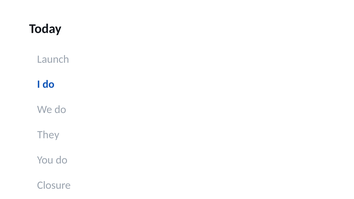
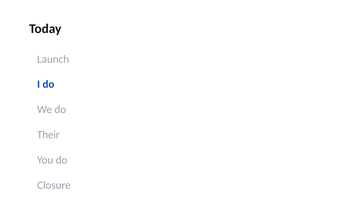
They: They -> Their
